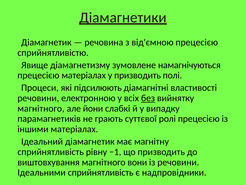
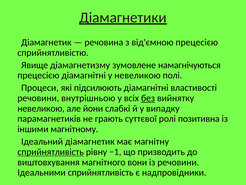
прецесією матеріалах: матеріалах -> діамагнітні
у призводить: призводить -> невеликою
електронною: електронною -> внутрішньою
магнітного at (41, 108): магнітного -> невеликою
ролі прецесією: прецесією -> позитивна
іншими матеріалах: матеріалах -> магнітному
сприйнятливість at (51, 151) underline: none -> present
